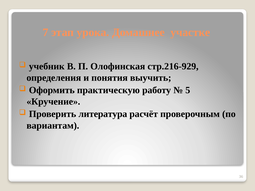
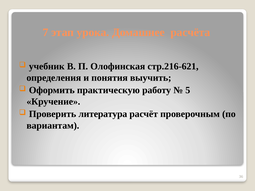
участке: участке -> расчёта
стр.216-929: стр.216-929 -> стр.216-621
